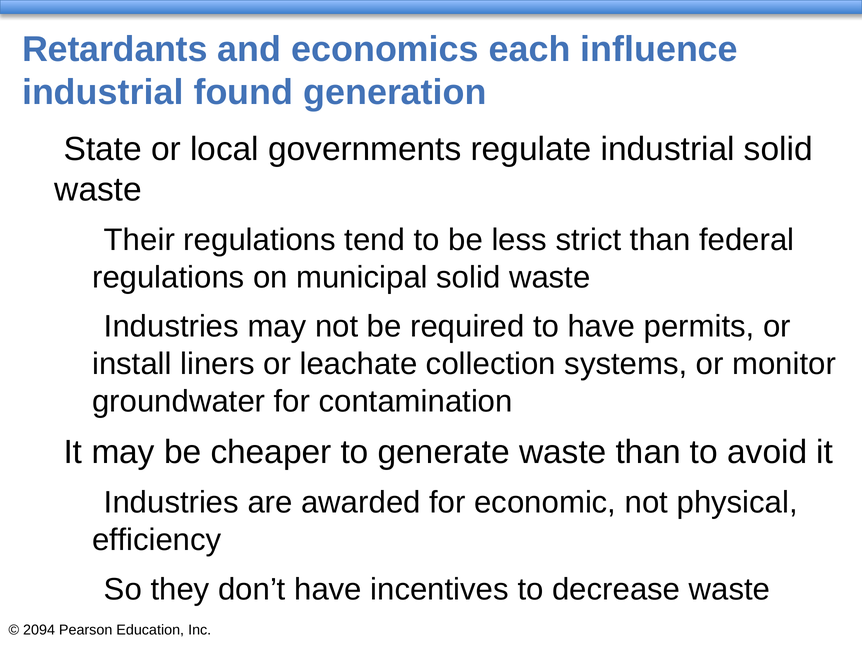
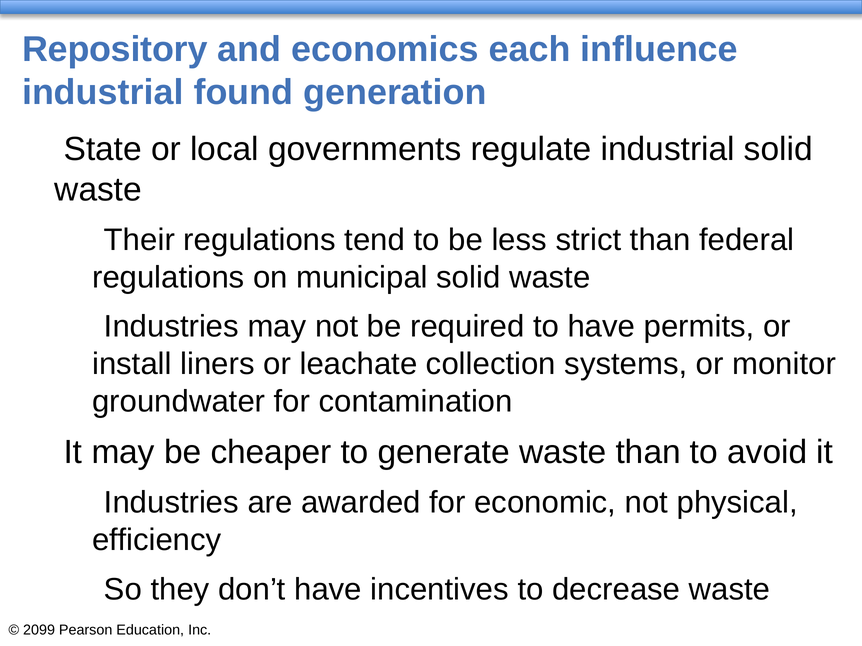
Retardants: Retardants -> Repository
2094: 2094 -> 2099
